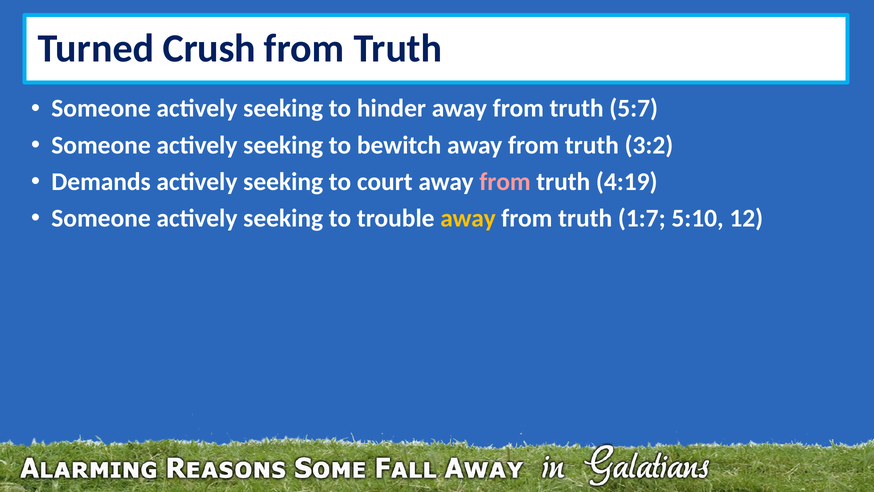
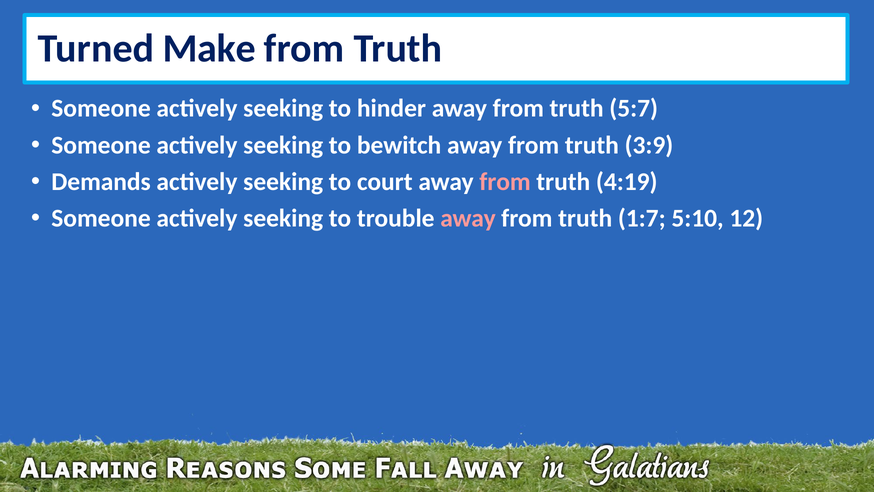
Crush: Crush -> Make
3:2: 3:2 -> 3:9
away at (468, 218) colour: yellow -> pink
